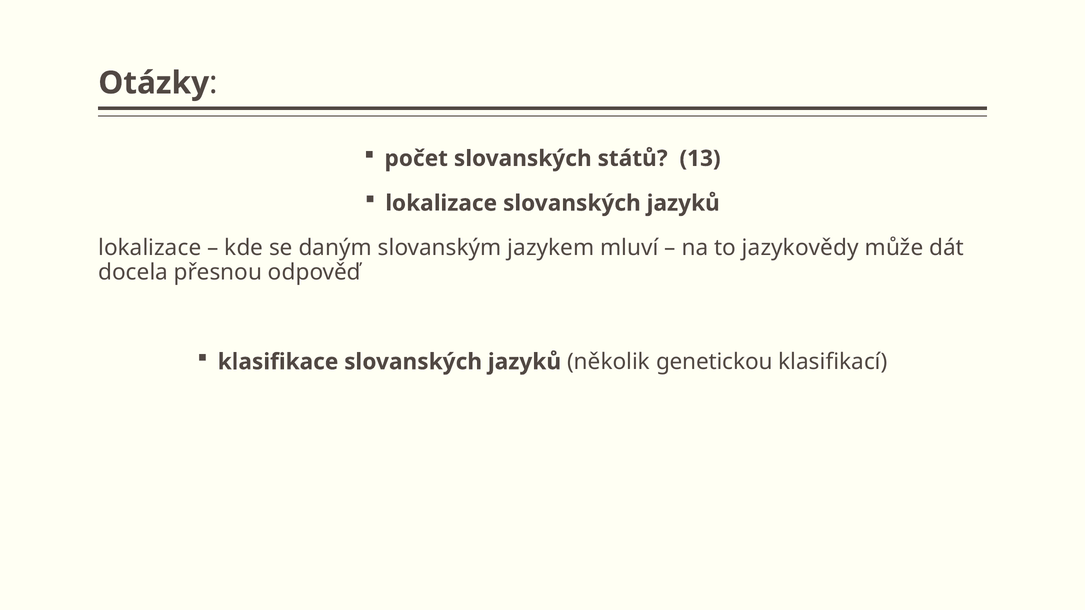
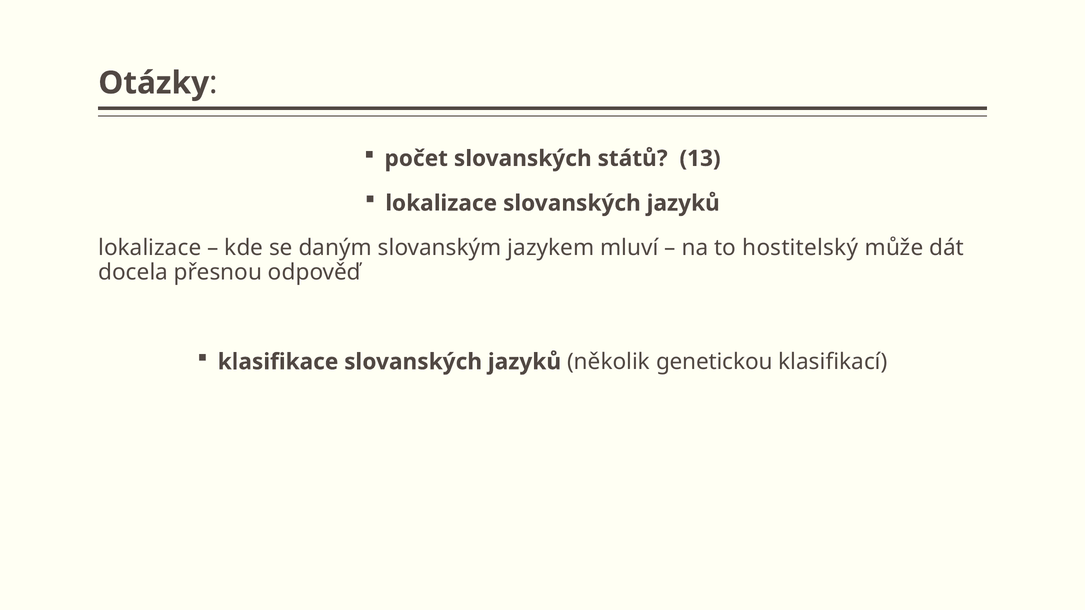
jazykovědy: jazykovědy -> hostitelský
